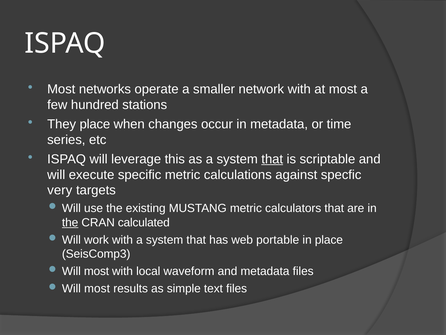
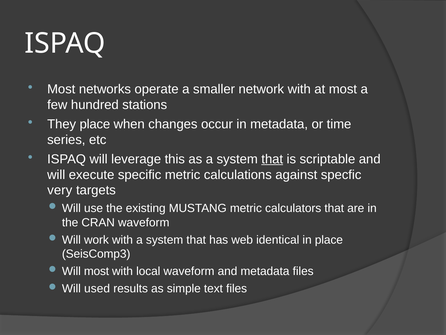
the at (70, 222) underline: present -> none
CRAN calculated: calculated -> waveform
portable: portable -> identical
most at (97, 288): most -> used
